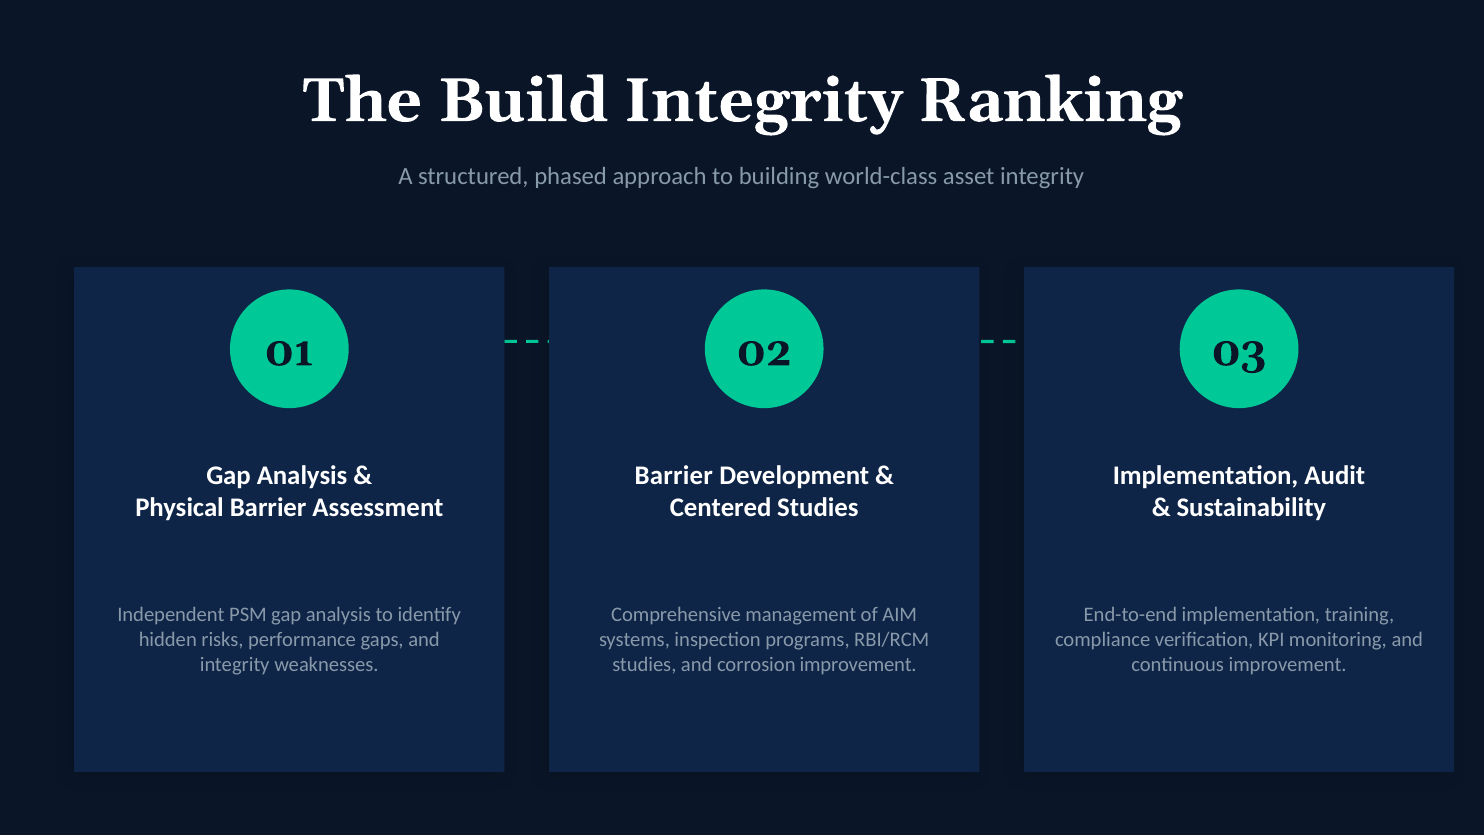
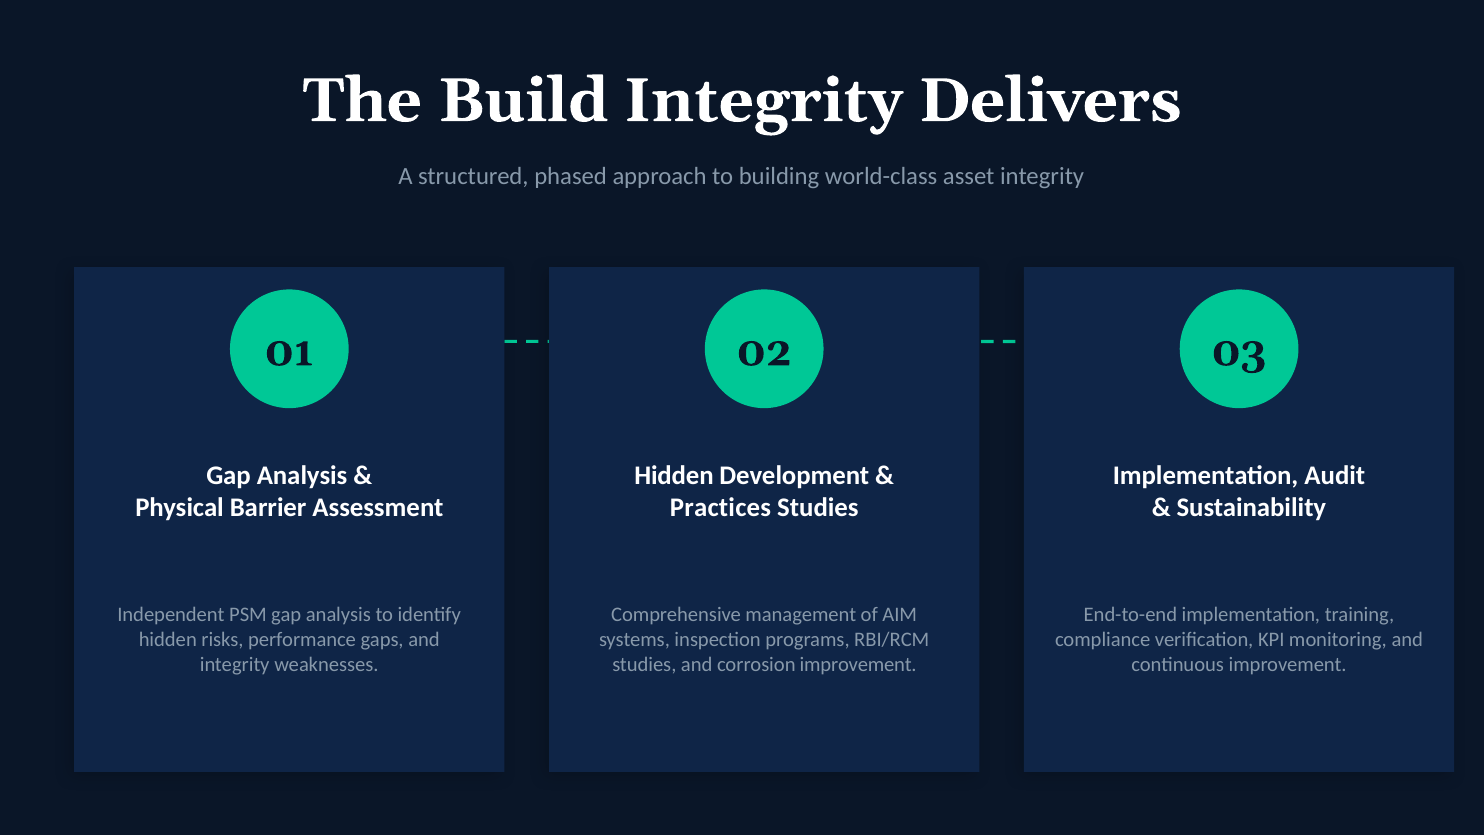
Ranking: Ranking -> Delivers
Barrier at (674, 475): Barrier -> Hidden
Centered: Centered -> Practices
